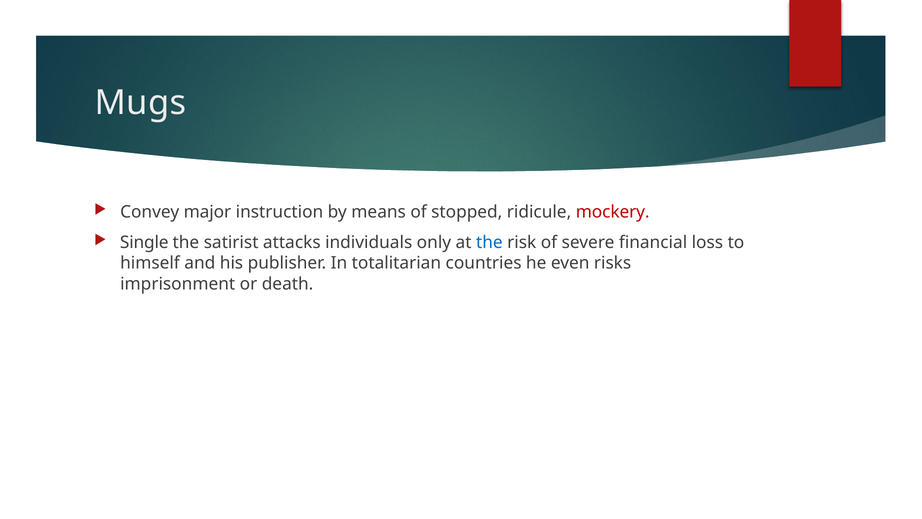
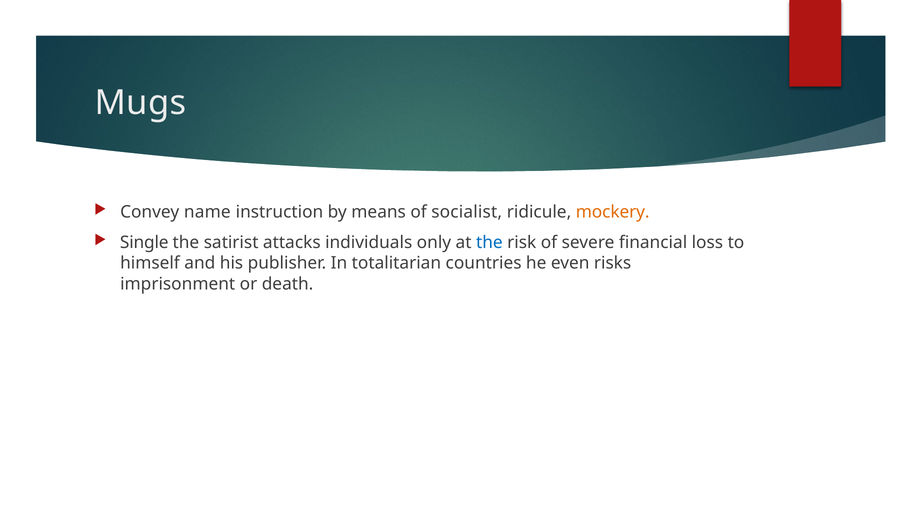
major: major -> name
stopped: stopped -> socialist
mockery colour: red -> orange
